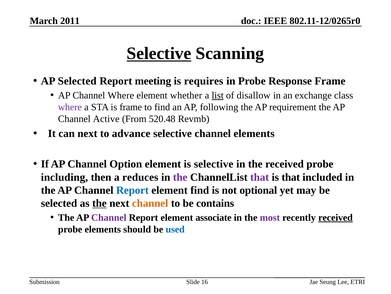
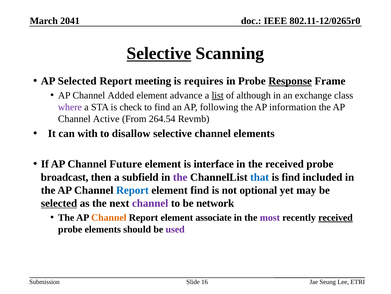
2011: 2011 -> 2041
Response underline: none -> present
Channel Where: Where -> Added
whether: whether -> advance
disallow: disallow -> although
is frame: frame -> check
requirement: requirement -> information
520.48: 520.48 -> 264.54
can next: next -> with
advance: advance -> disallow
Option: Option -> Future
is selective: selective -> interface
including: including -> broadcast
reduces: reduces -> subfield
that at (260, 177) colour: purple -> blue
is that: that -> find
selected at (59, 203) underline: none -> present
the at (99, 203) underline: present -> none
channel at (150, 203) colour: orange -> purple
contains: contains -> network
Channel at (109, 217) colour: purple -> orange
used colour: blue -> purple
